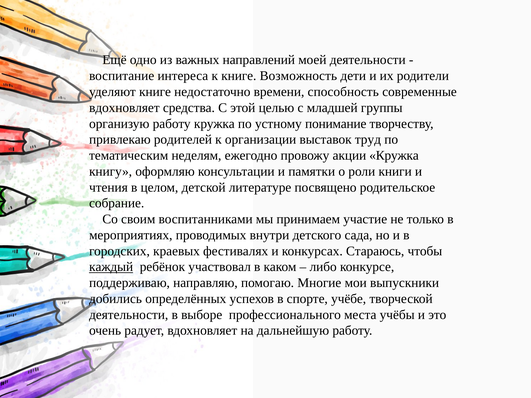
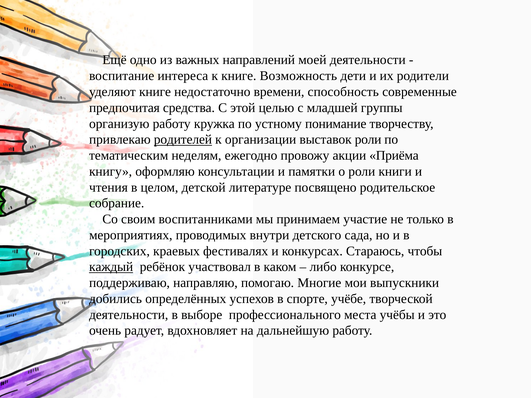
вдохновляет at (124, 108): вдохновляет -> предпочитая
родителей underline: none -> present
выставок труд: труд -> роли
акции Кружка: Кружка -> Приёма
